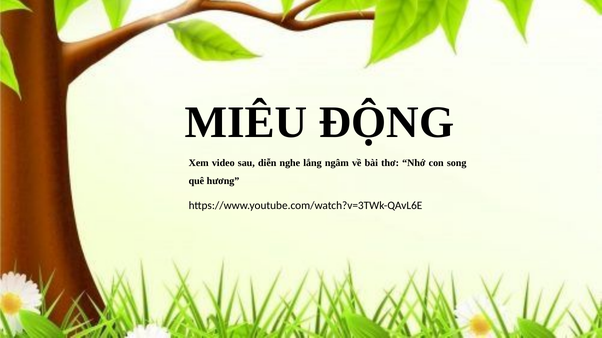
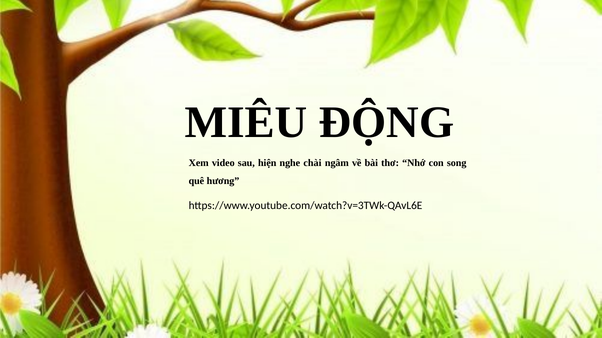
diễn: diễn -> hiện
lắng: lắng -> chài
